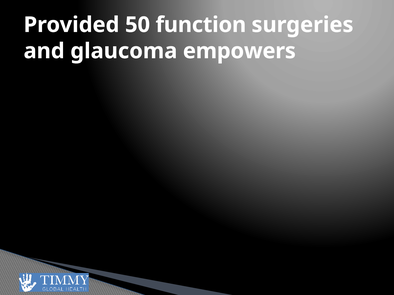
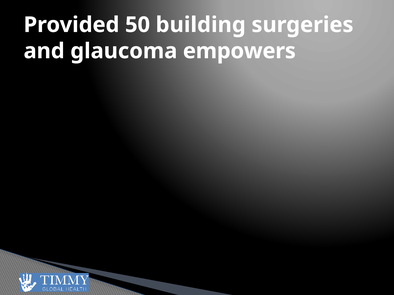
function: function -> building
